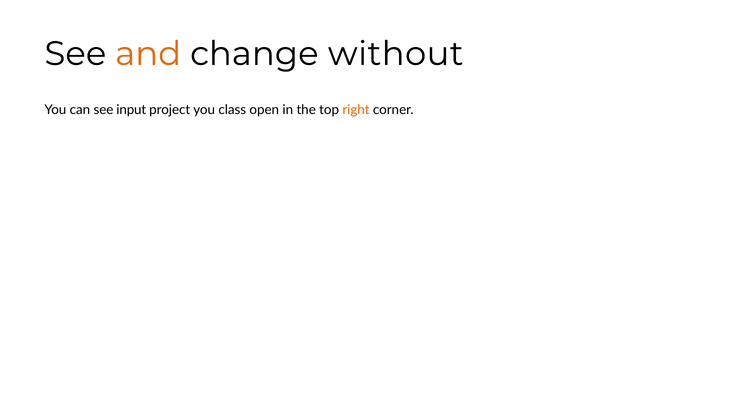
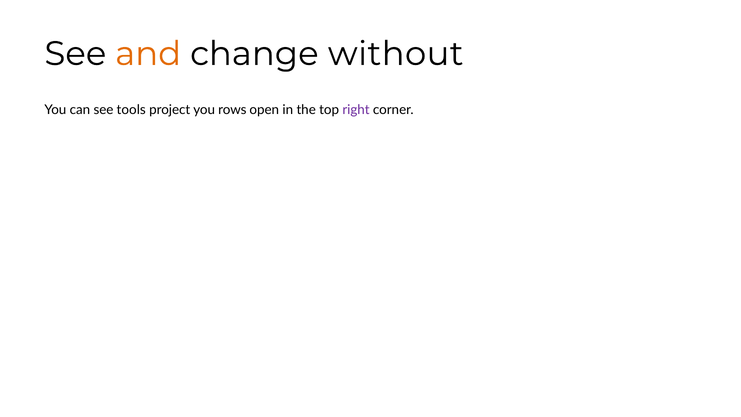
input: input -> tools
class: class -> rows
right colour: orange -> purple
